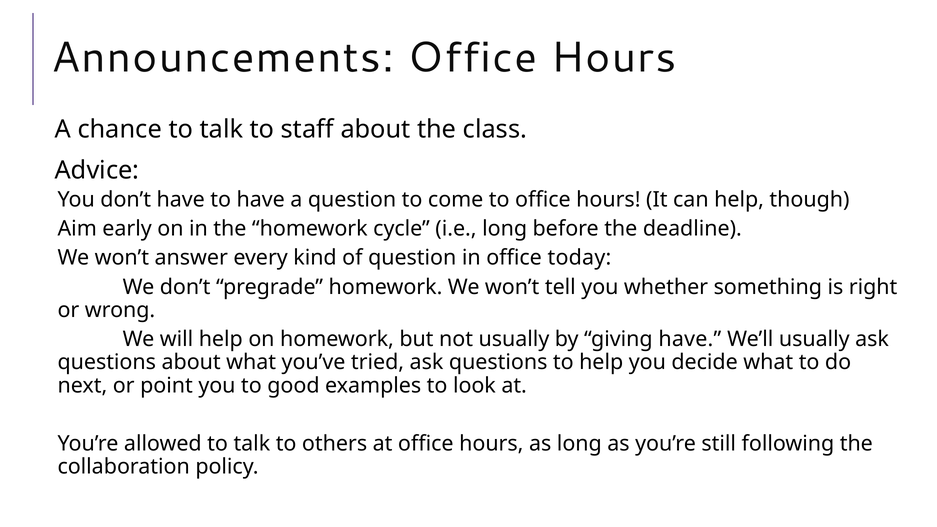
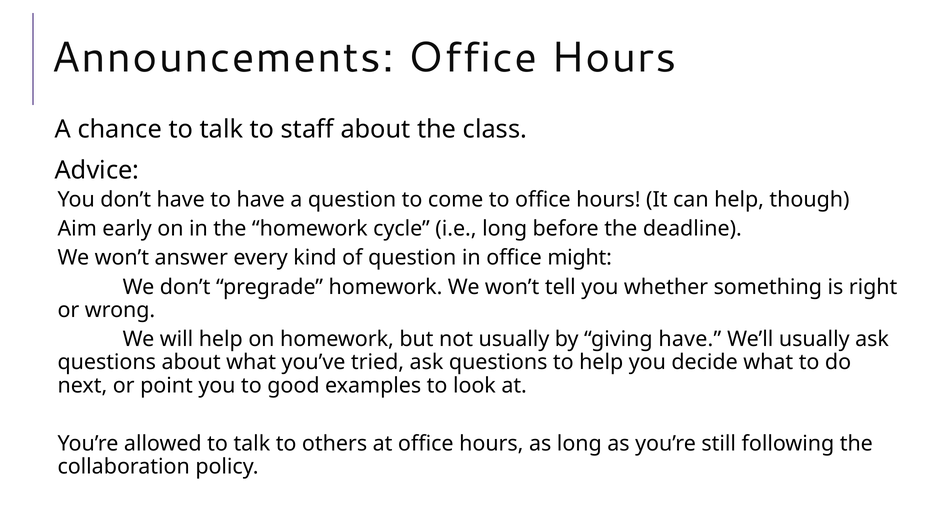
today: today -> might
